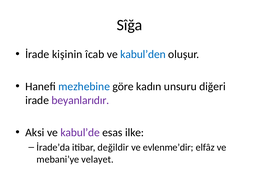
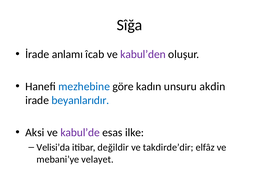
kişinin: kişinin -> anlamı
kabul’den colour: blue -> purple
diğeri: diğeri -> akdin
beyanlarıdır colour: purple -> blue
İrade’da: İrade’da -> Velisi’da
evlenme’dir: evlenme’dir -> takdirde’dir
